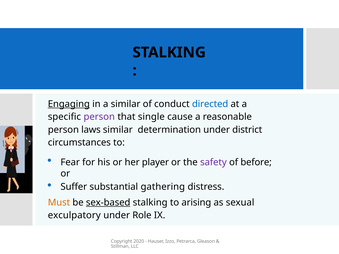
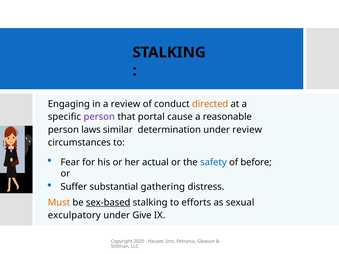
Engaging underline: present -> none
a similar: similar -> review
directed colour: blue -> orange
single: single -> portal
under district: district -> review
player: player -> actual
safety colour: purple -> blue
arising: arising -> efforts
Role: Role -> Give
